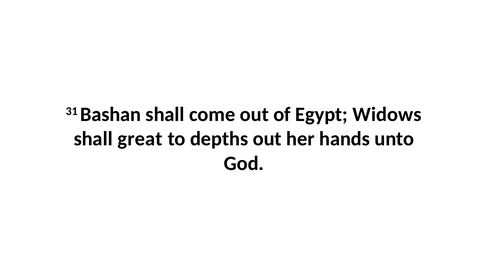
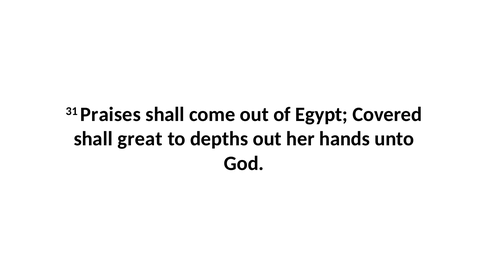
Bashan: Bashan -> Praises
Widows: Widows -> Covered
